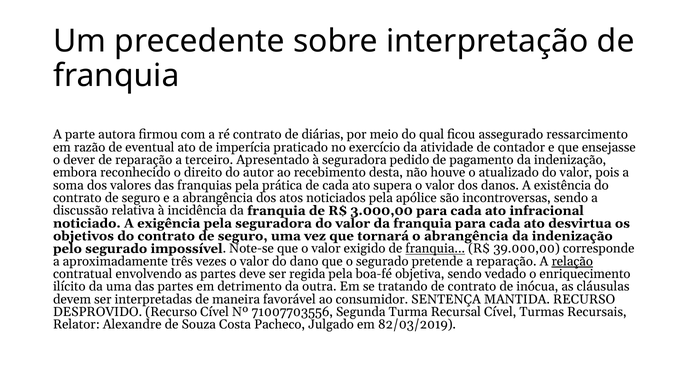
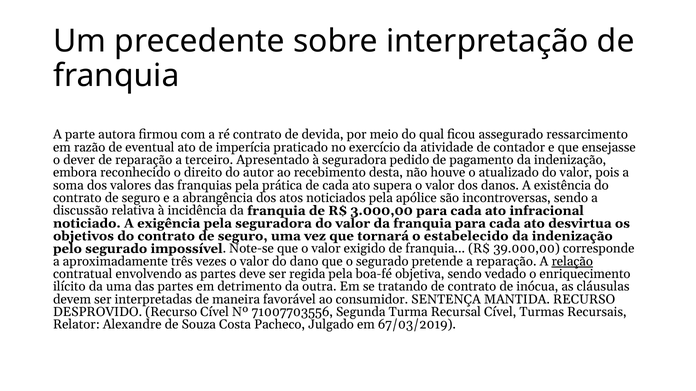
diárias: diárias -> devida
o abrangência: abrangência -> estabelecido
franquia at (435, 249) underline: present -> none
82/03/2019: 82/03/2019 -> 67/03/2019
